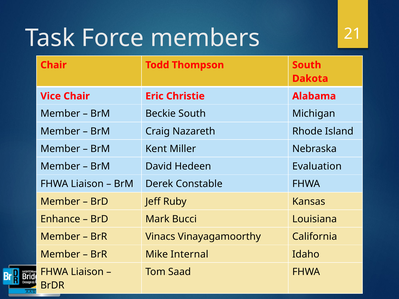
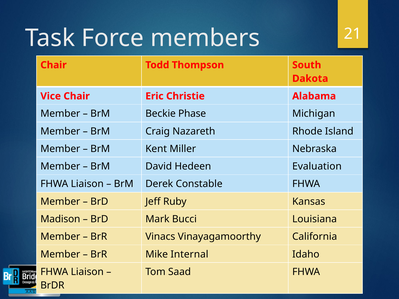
Beckie South: South -> Phase
Enhance: Enhance -> Madison
